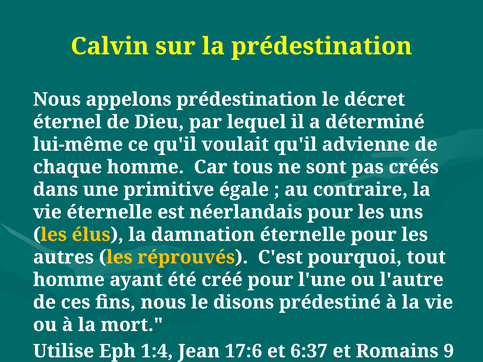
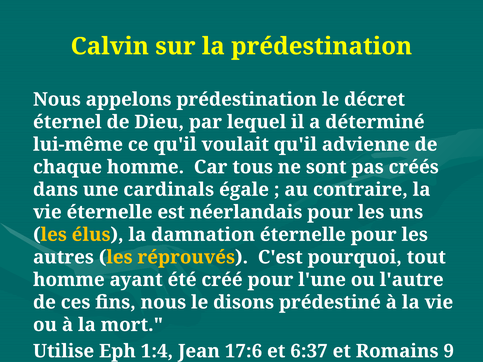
primitive: primitive -> cardinals
